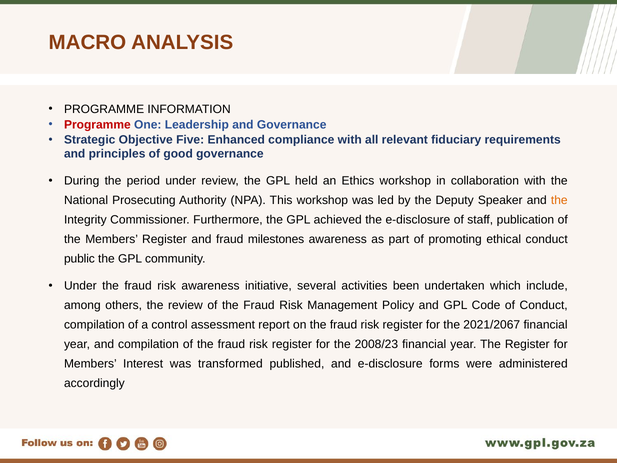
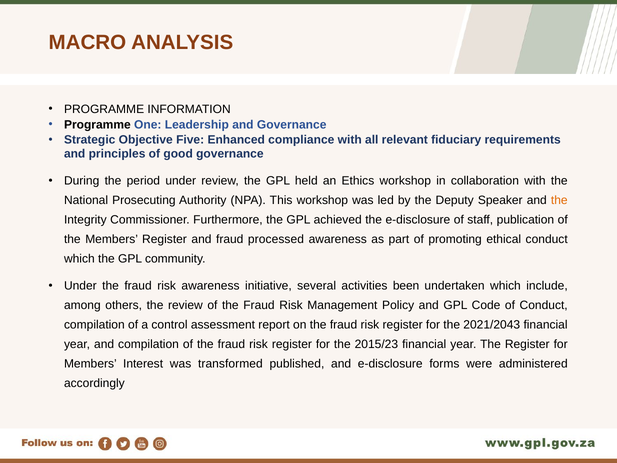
Programme at (97, 124) colour: red -> black
milestones: milestones -> processed
public at (79, 259): public -> which
2021/2067: 2021/2067 -> 2021/2043
2008/23: 2008/23 -> 2015/23
